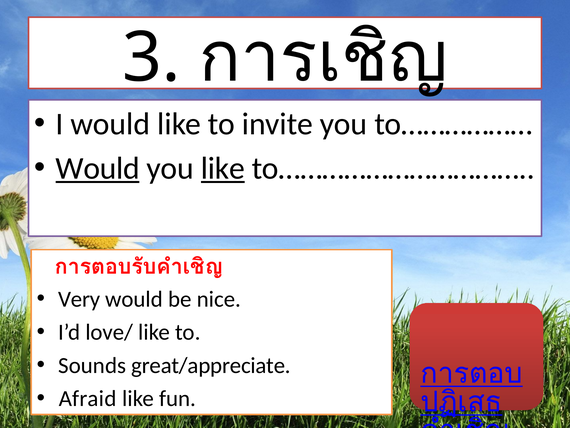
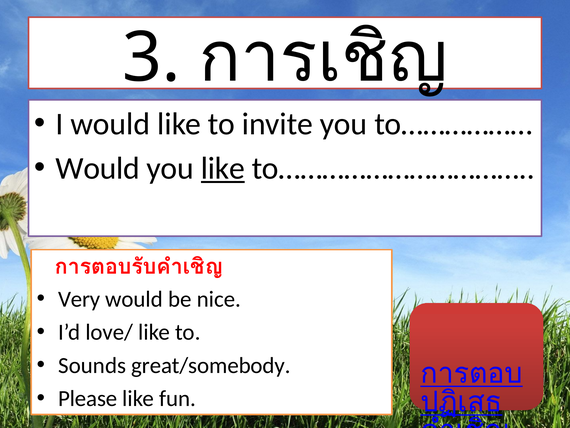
Would at (98, 168) underline: present -> none
great/appreciate: great/appreciate -> great/somebody
Afraid: Afraid -> Please
